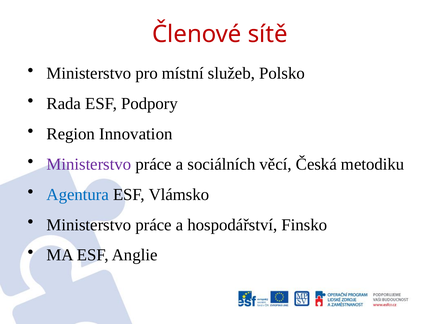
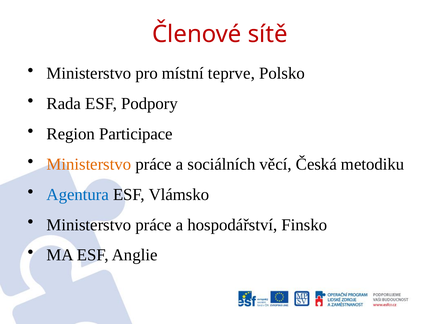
služeb: služeb -> teprve
Innovation: Innovation -> Participace
Ministerstvo at (89, 164) colour: purple -> orange
